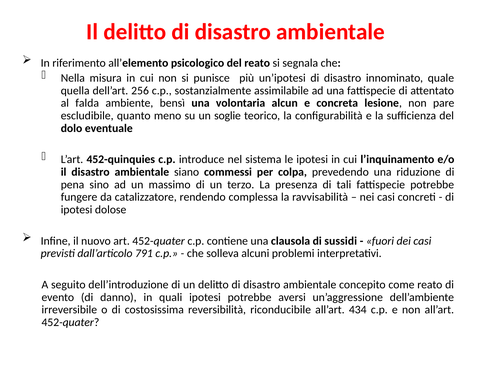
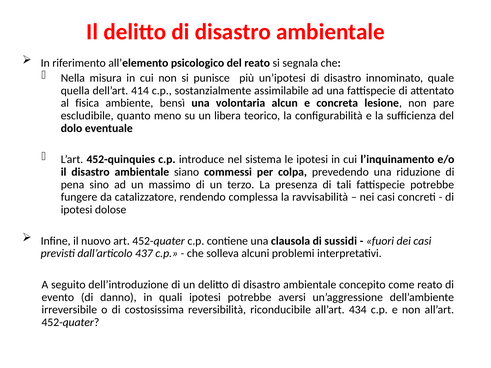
256: 256 -> 414
falda: falda -> fisica
soglie: soglie -> libera
791: 791 -> 437
